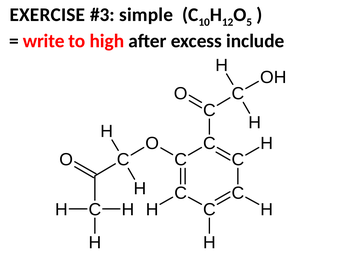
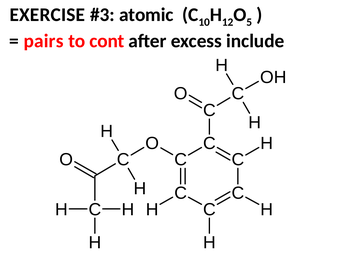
simple: simple -> atomic
write: write -> pairs
high: high -> cont
